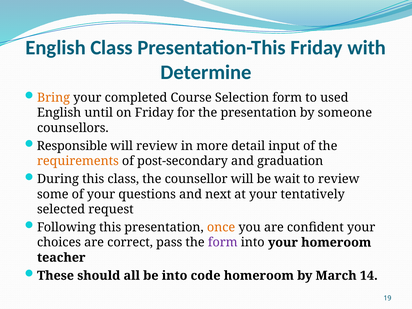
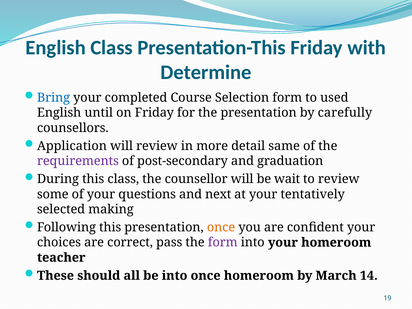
Bring colour: orange -> blue
someone: someone -> carefully
Responsible: Responsible -> Application
input: input -> same
requirements colour: orange -> purple
request: request -> making
into code: code -> once
